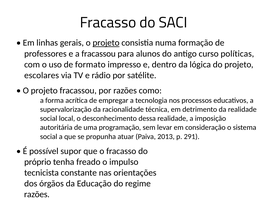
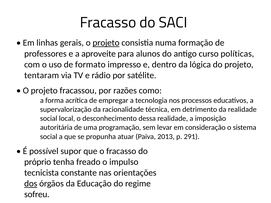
a fracassou: fracassou -> aproveite
escolares: escolares -> tentaram
dos underline: none -> present
razões at (37, 195): razões -> sofreu
